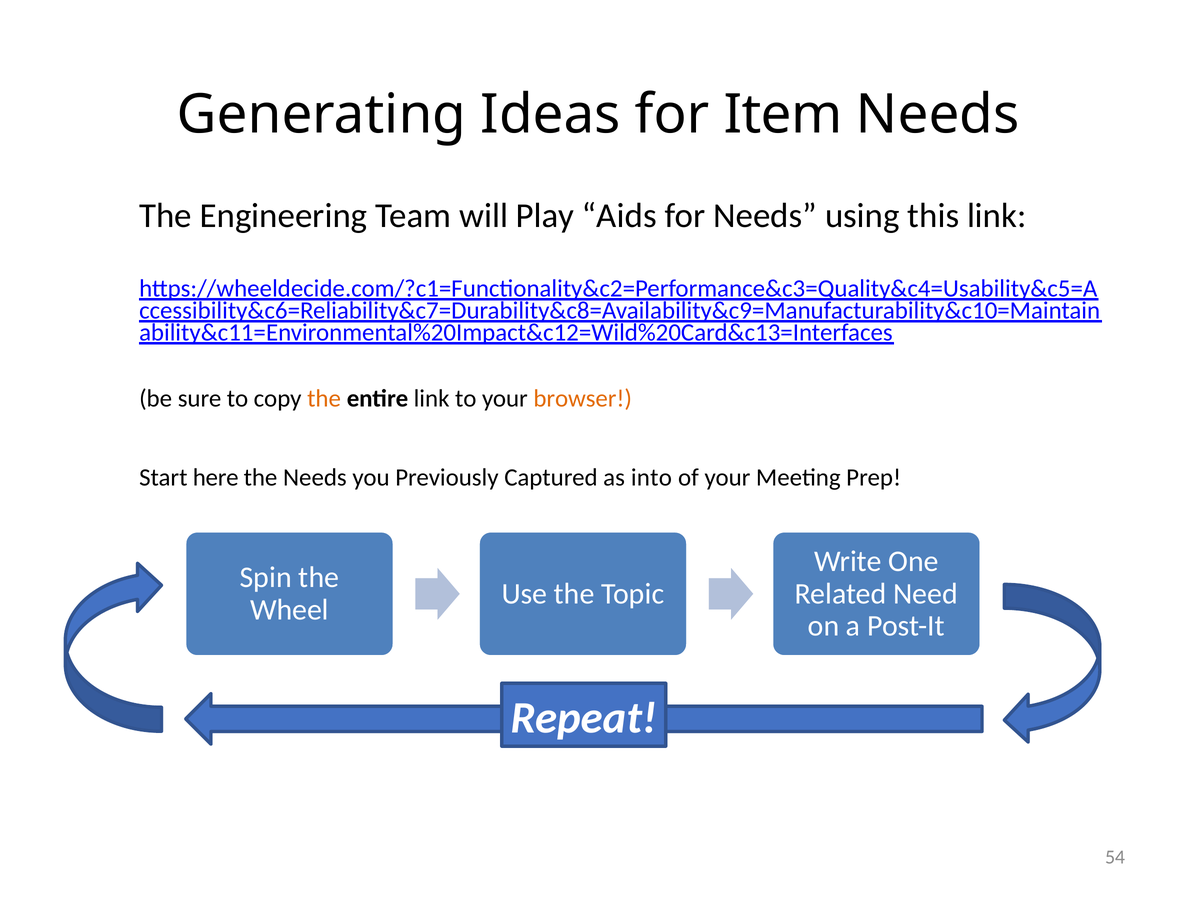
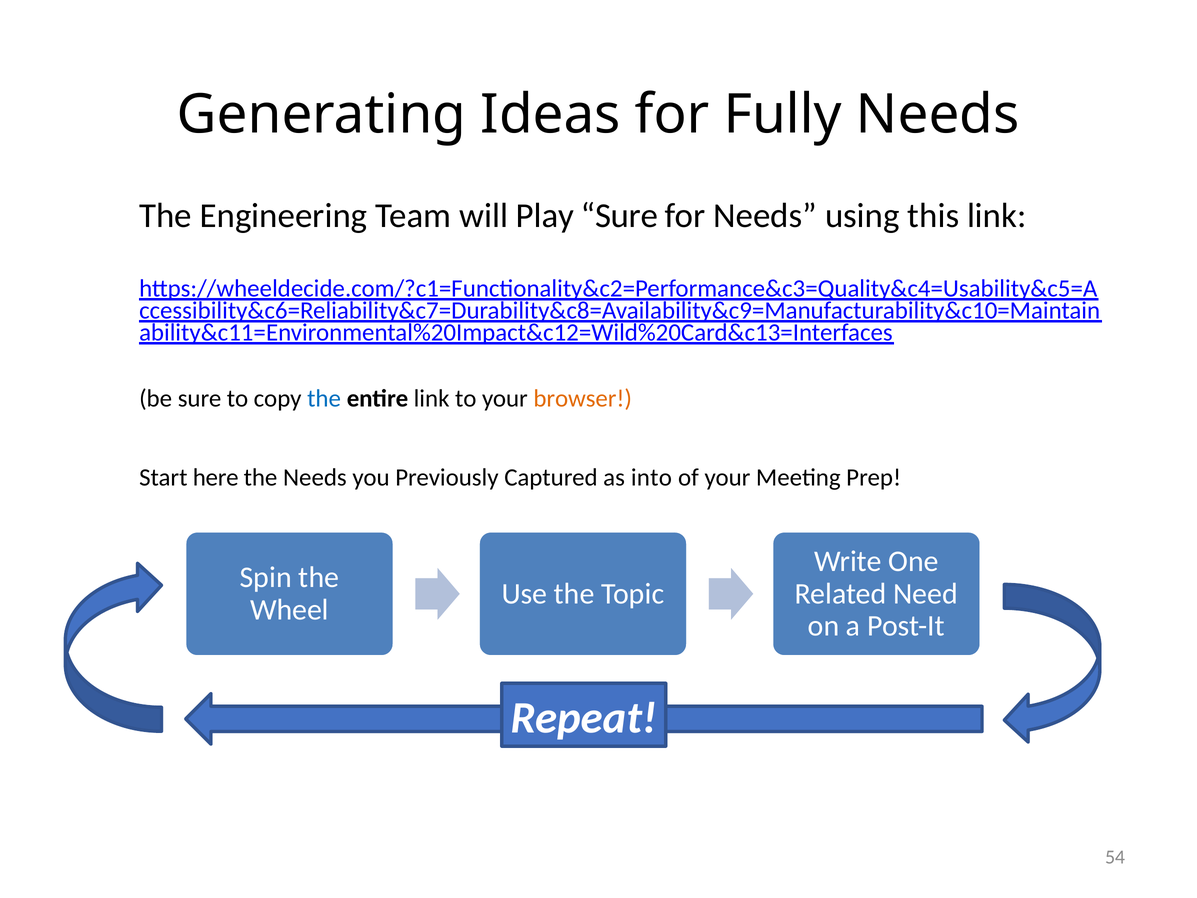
Item: Item -> Fully
Play Aids: Aids -> Sure
the at (324, 399) colour: orange -> blue
